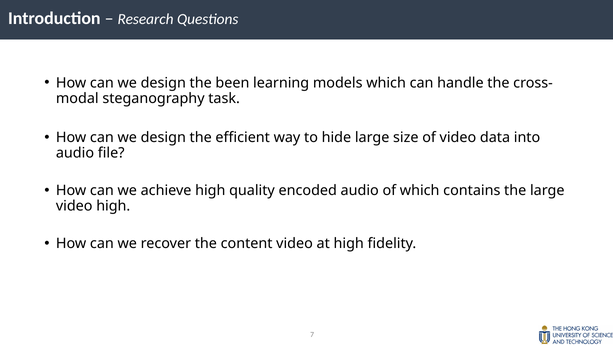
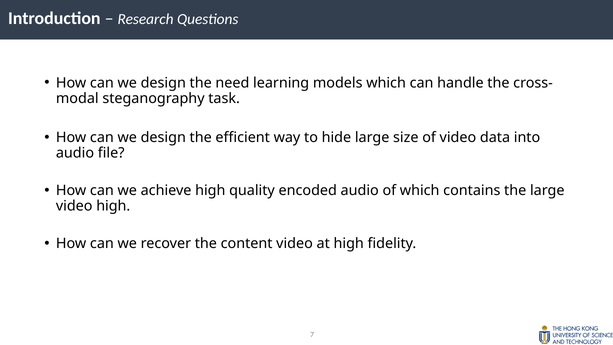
been: been -> need
